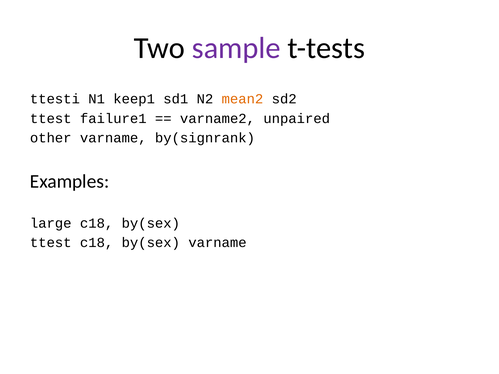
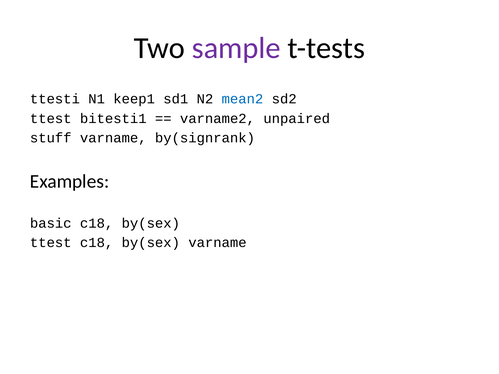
mean2 colour: orange -> blue
failure1: failure1 -> bitesti1
other: other -> stuff
large: large -> basic
